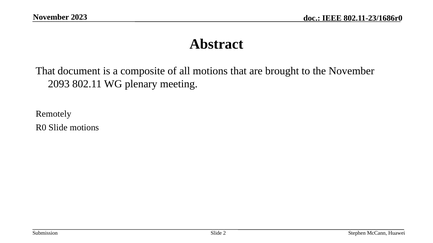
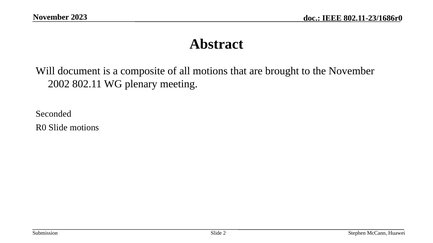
That at (45, 71): That -> Will
2093: 2093 -> 2002
Remotely: Remotely -> Seconded
